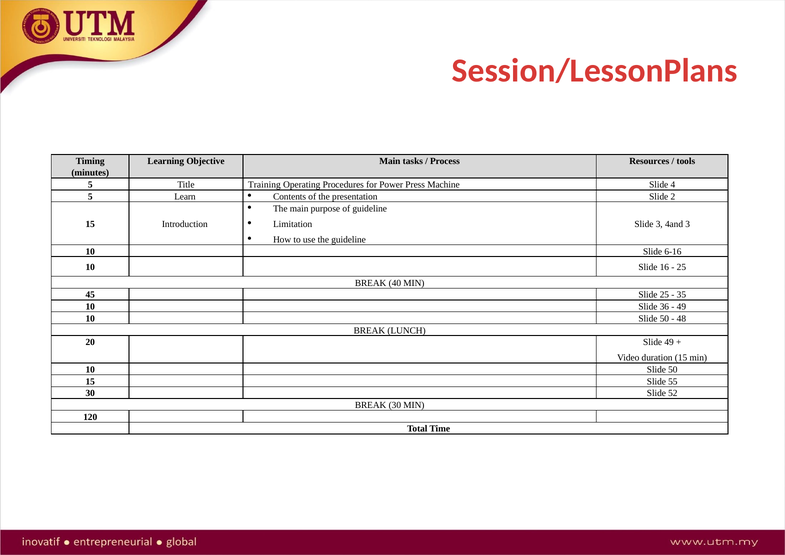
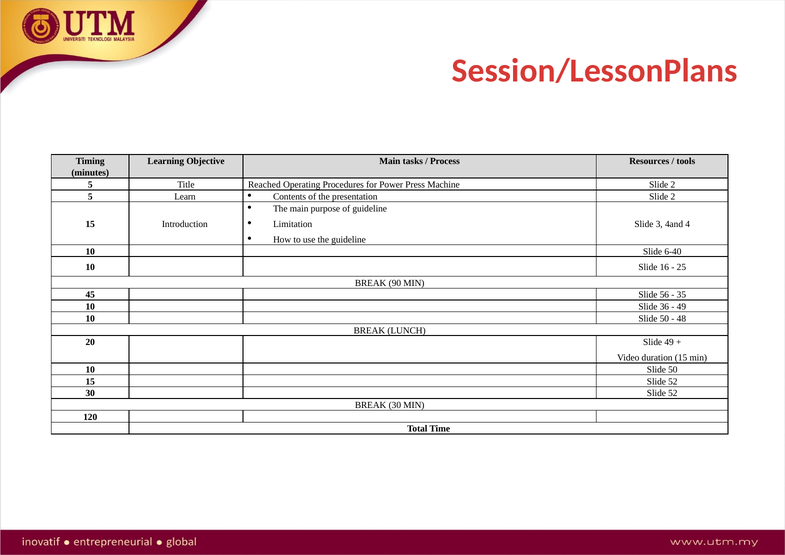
Training: Training -> Reached
Machine Slide 4: 4 -> 2
4and 3: 3 -> 4
6-16: 6-16 -> 6-40
40: 40 -> 90
Slide 25: 25 -> 56
15 Slide 55: 55 -> 52
